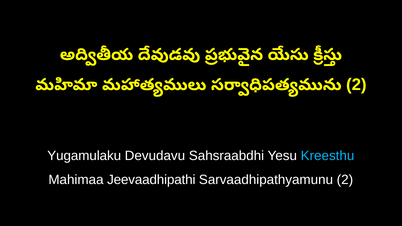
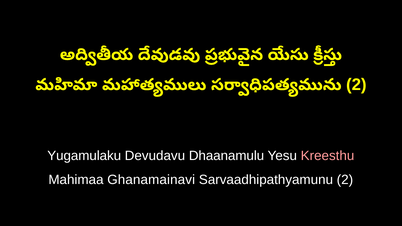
Sahsraabdhi: Sahsraabdhi -> Dhaanamulu
Kreesthu colour: light blue -> pink
Jeevaadhipathi: Jeevaadhipathi -> Ghanamainavi
